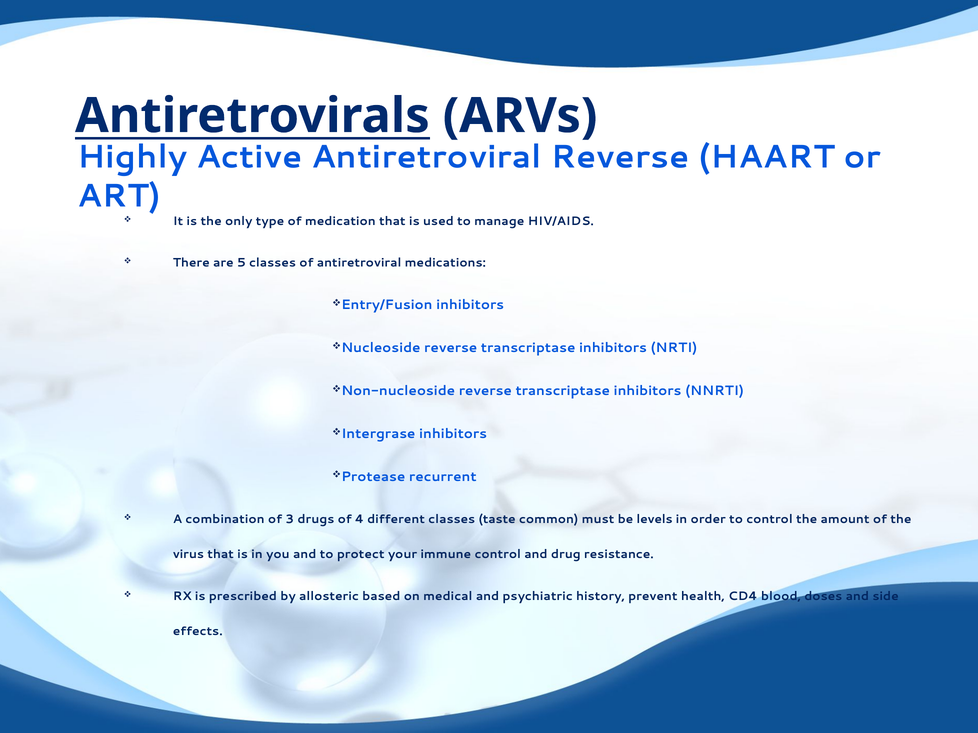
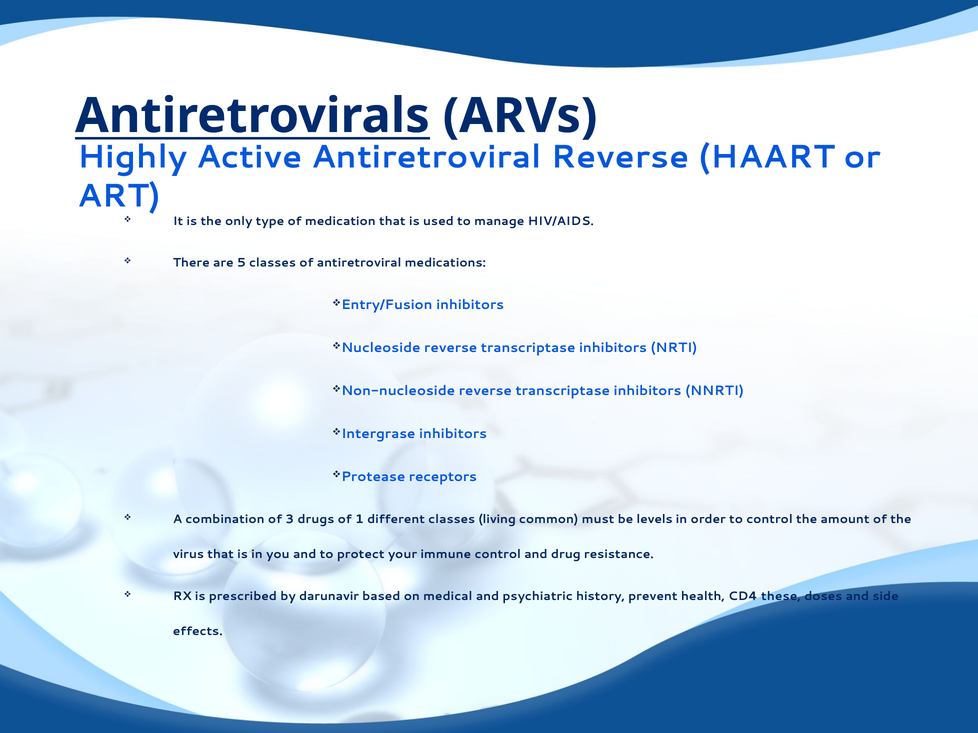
recurrent: recurrent -> receptors
4: 4 -> 1
taste: taste -> living
allosteric: allosteric -> darunavir
blood: blood -> these
